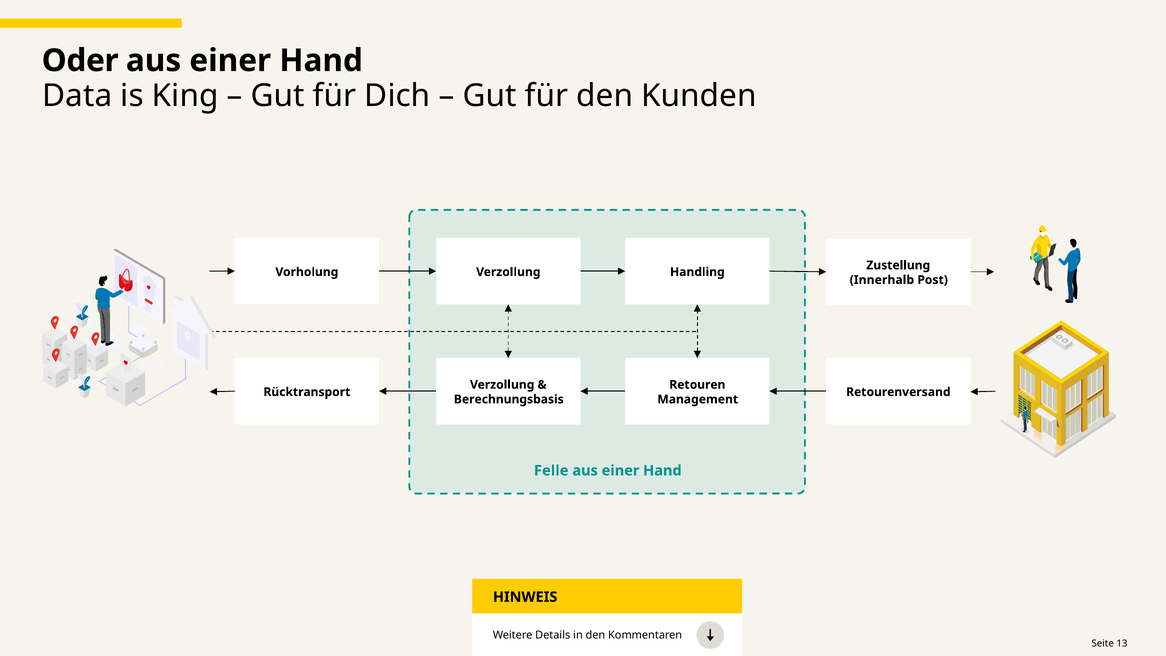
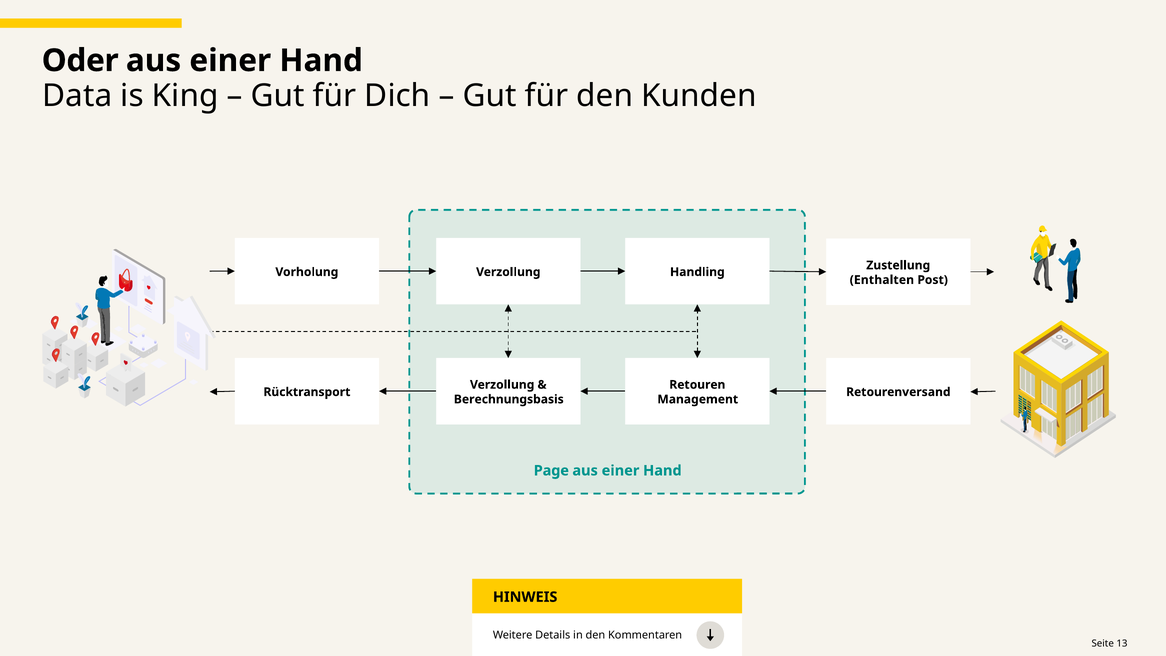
Innerhalb: Innerhalb -> Enthalten
Felle: Felle -> Page
